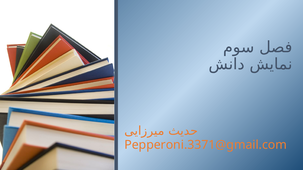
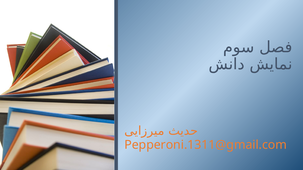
Pepperoni.3371@gmail.com: Pepperoni.3371@gmail.com -> Pepperoni.1311@gmail.com
